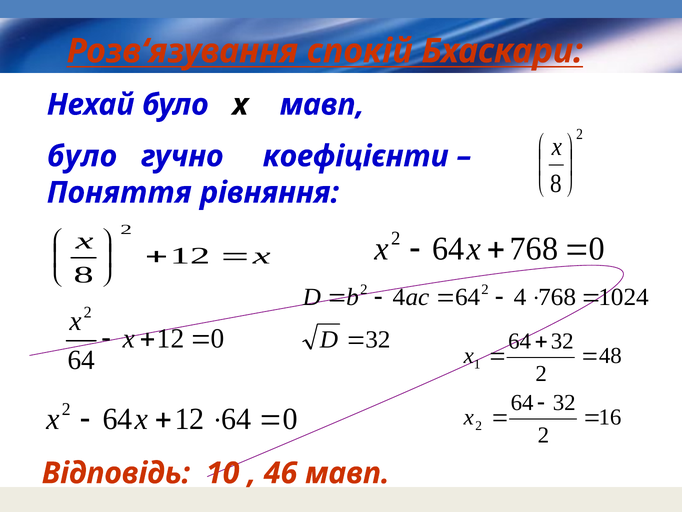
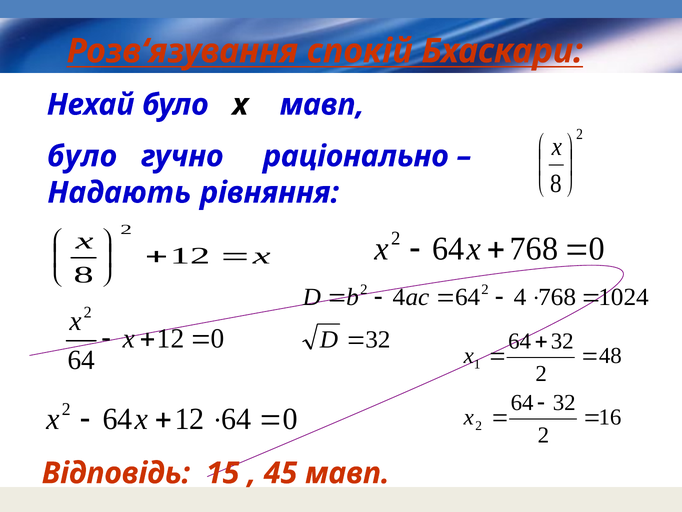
коефіцієнти: коефіцієнти -> раціонально
Поняття: Поняття -> Надають
10: 10 -> 15
46: 46 -> 45
